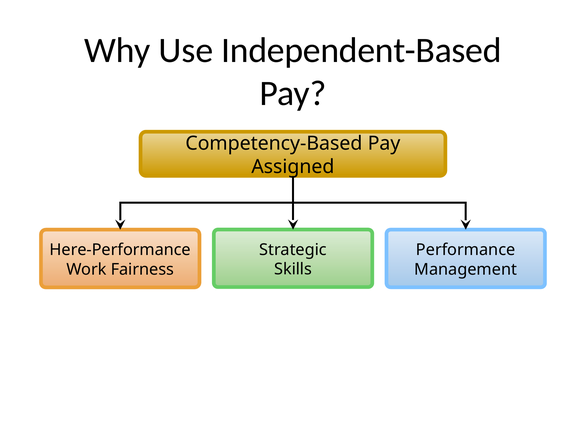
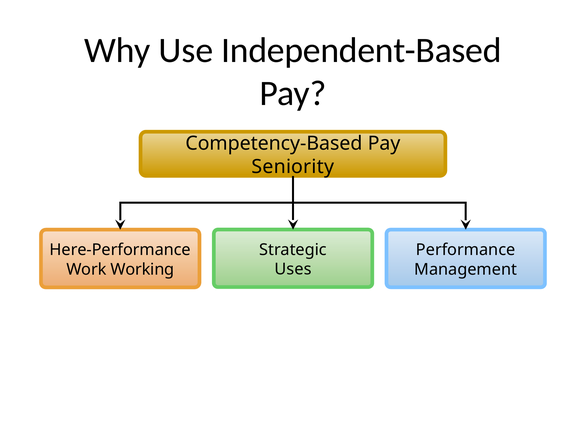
Assigned: Assigned -> Seniority
Skills: Skills -> Uses
Fairness: Fairness -> Working
